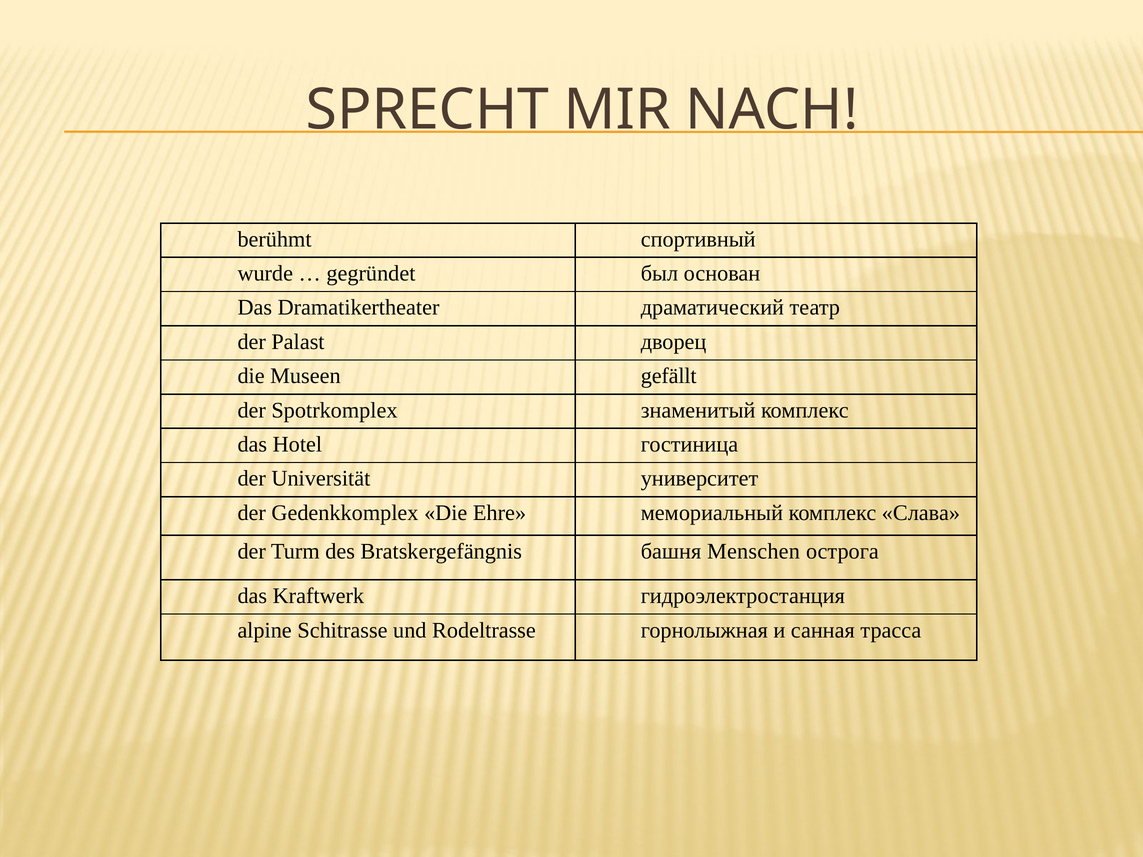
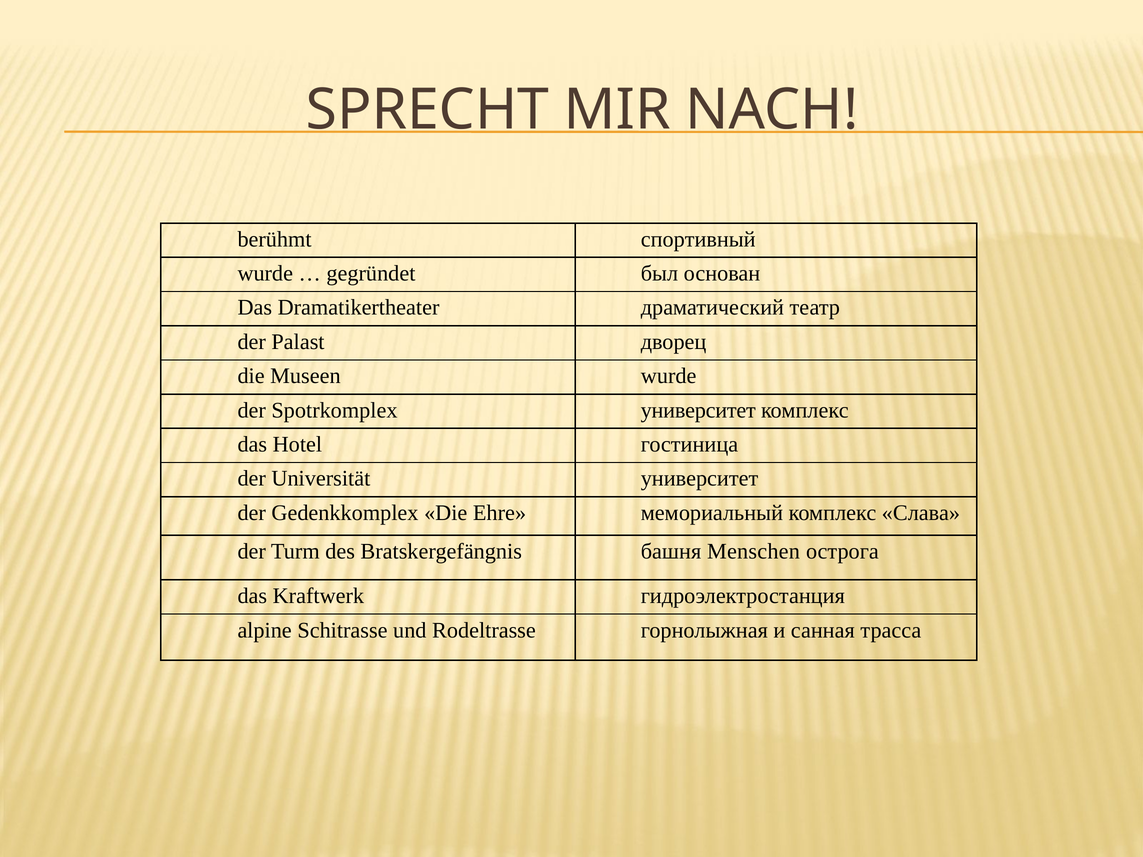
Museen gefällt: gefällt -> wurde
Spotrkomplex знаменитый: знаменитый -> университет
